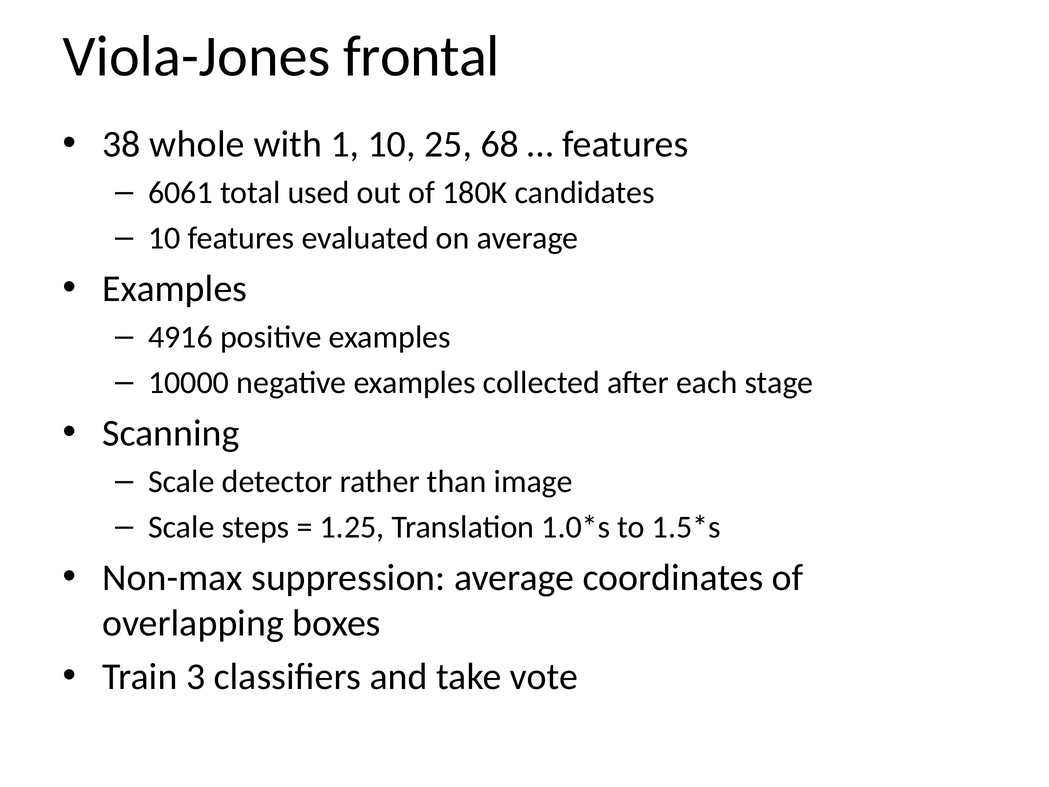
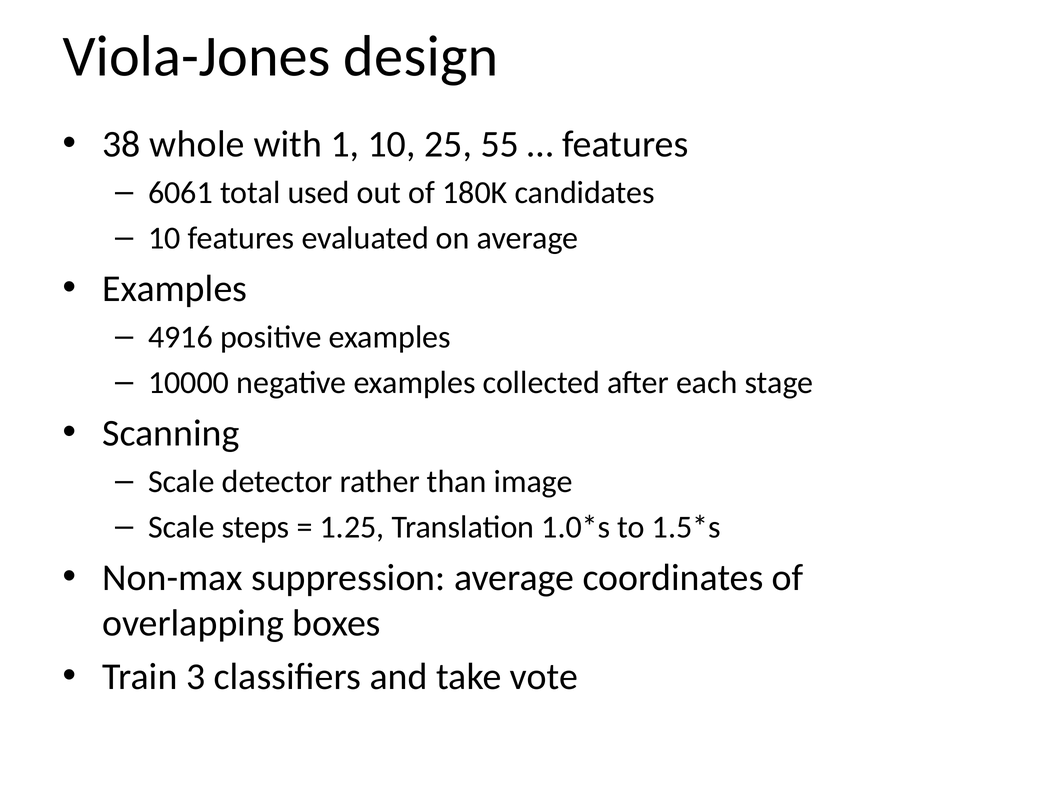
frontal: frontal -> design
68: 68 -> 55
